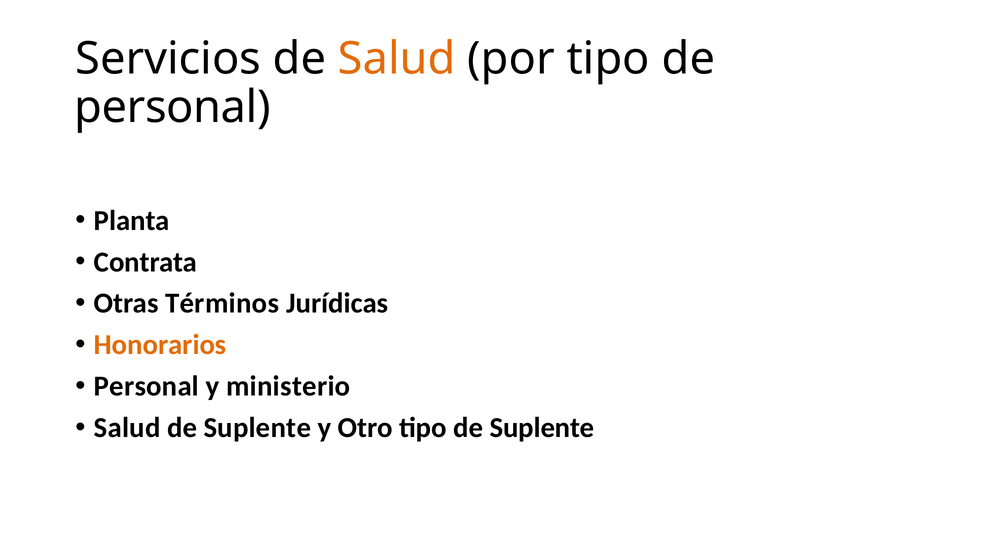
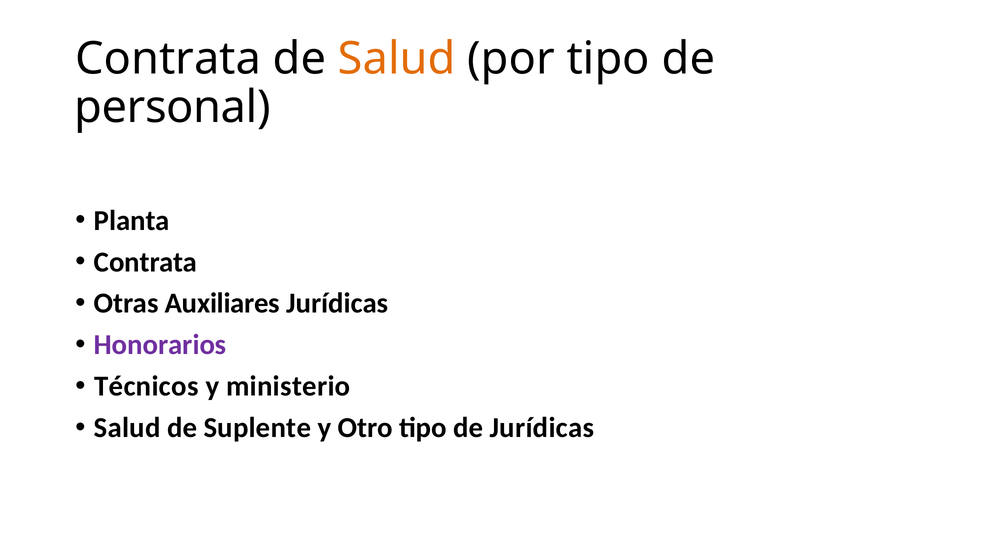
Servicios at (168, 59): Servicios -> Contrata
Términos: Términos -> Auxiliares
Honorarios colour: orange -> purple
Personal at (146, 386): Personal -> Técnicos
tipo de Suplente: Suplente -> Jurídicas
